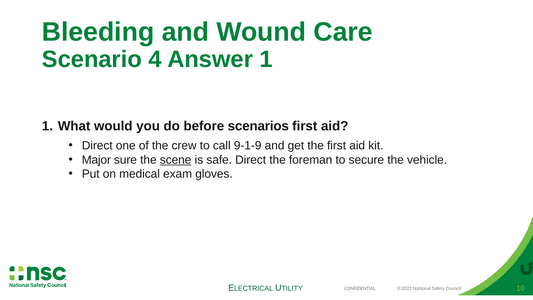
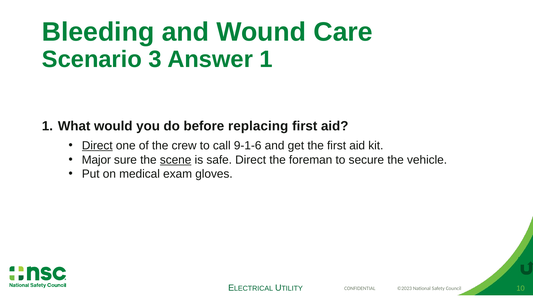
4: 4 -> 3
scenarios: scenarios -> replacing
Direct at (97, 146) underline: none -> present
9-1-9: 9-1-9 -> 9-1-6
